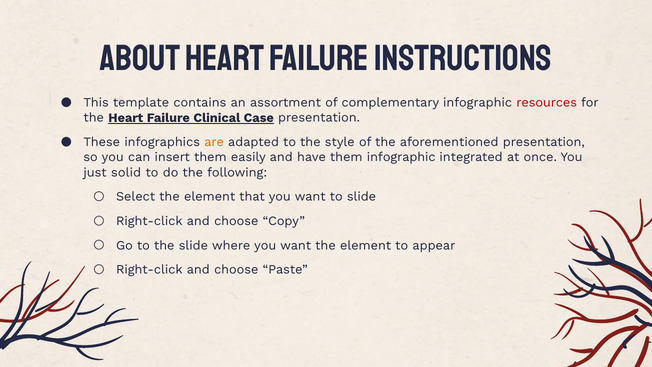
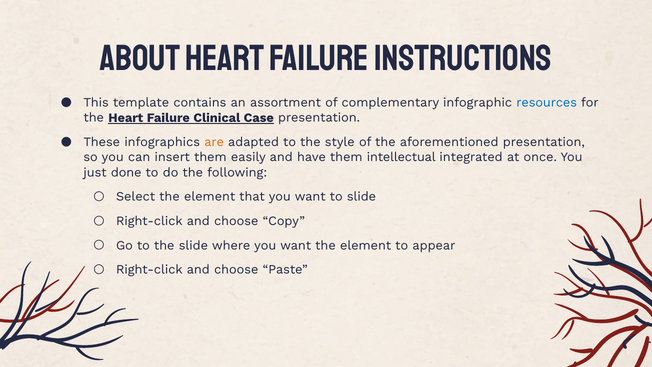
resources colour: red -> blue
them infographic: infographic -> intellectual
solid: solid -> done
